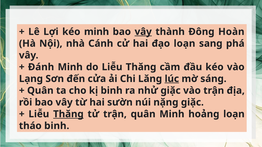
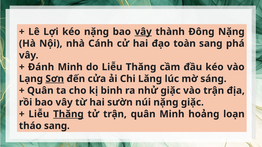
kéo minh: minh -> nặng
Đông Hoàn: Hoàn -> Nặng
đạo loạn: loạn -> toàn
Sơn underline: none -> present
lúc underline: present -> none
tháo binh: binh -> sang
